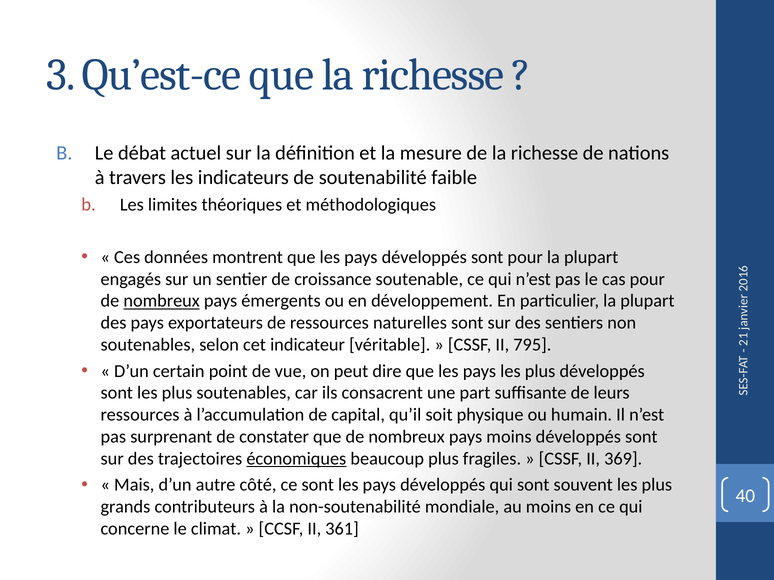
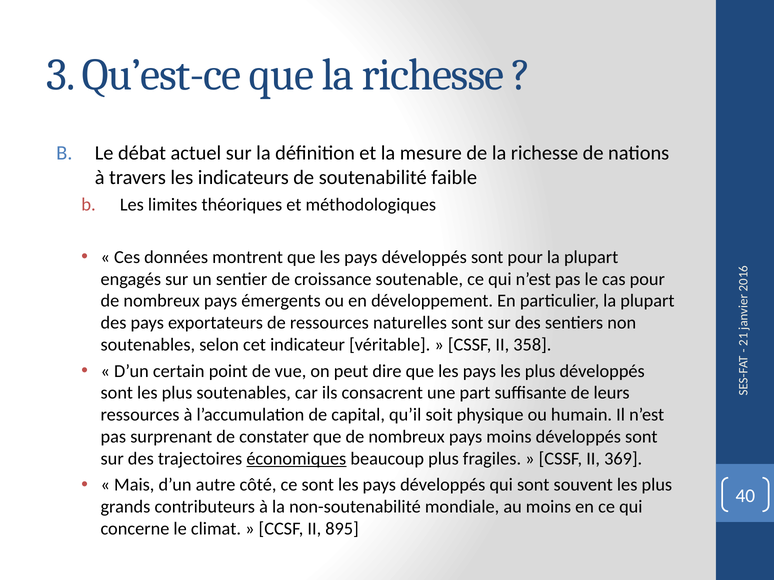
nombreux at (162, 301) underline: present -> none
795: 795 -> 358
361: 361 -> 895
